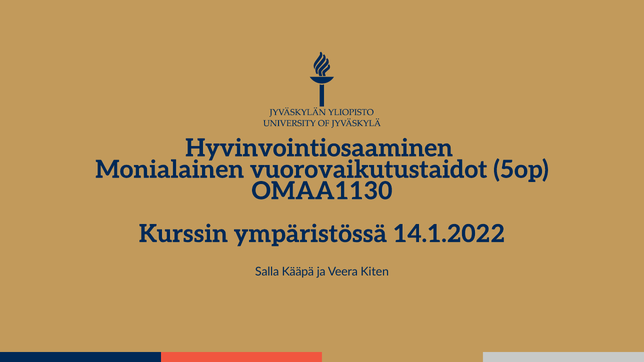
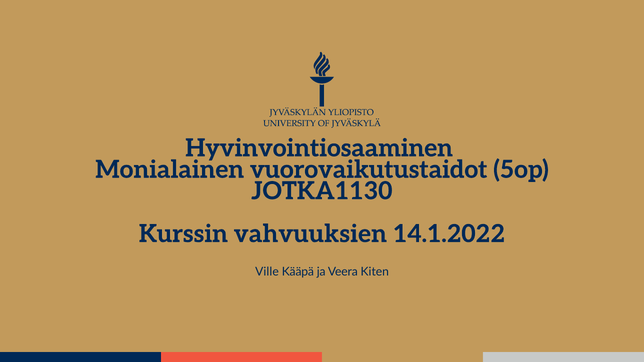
OMAA1130: OMAA1130 -> JOTKA1130
ympäristössä: ympäristössä -> vahvuuksien
Salla: Salla -> Ville
